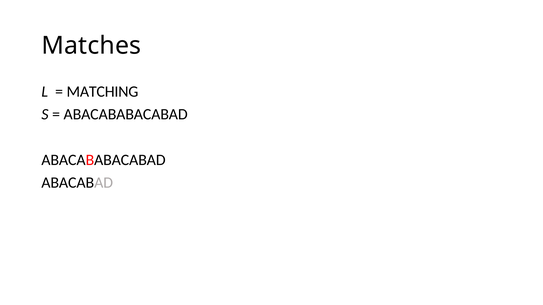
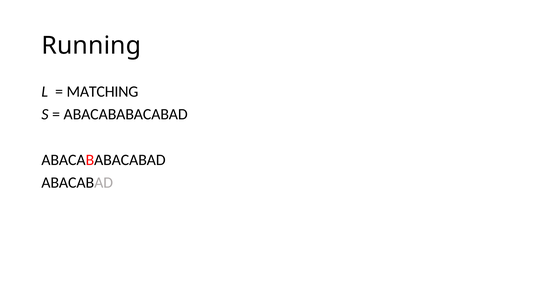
Matches: Matches -> Running
